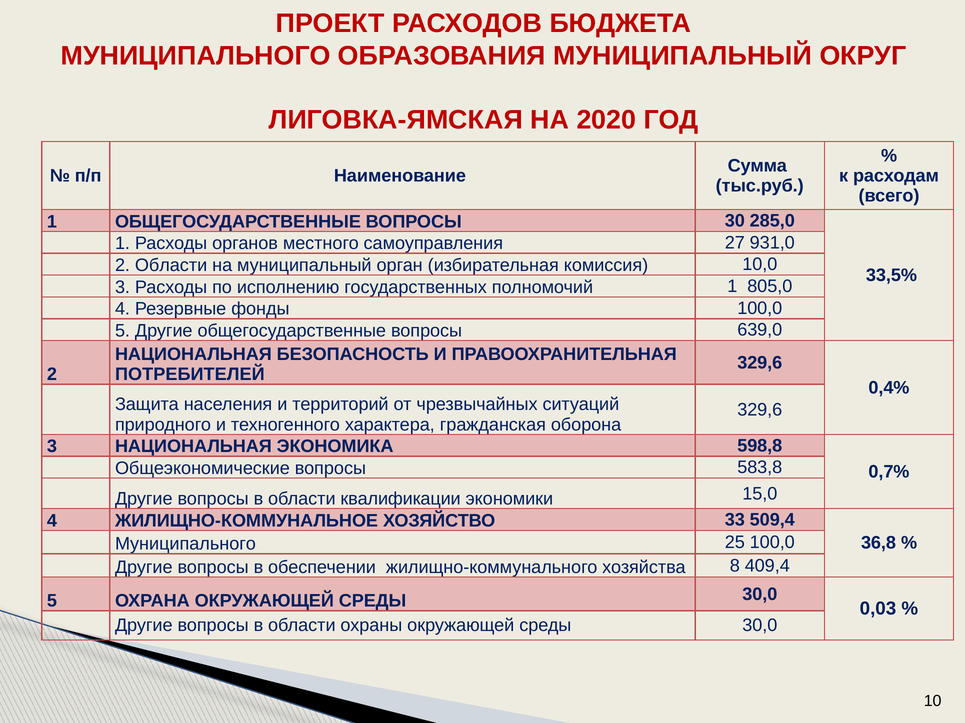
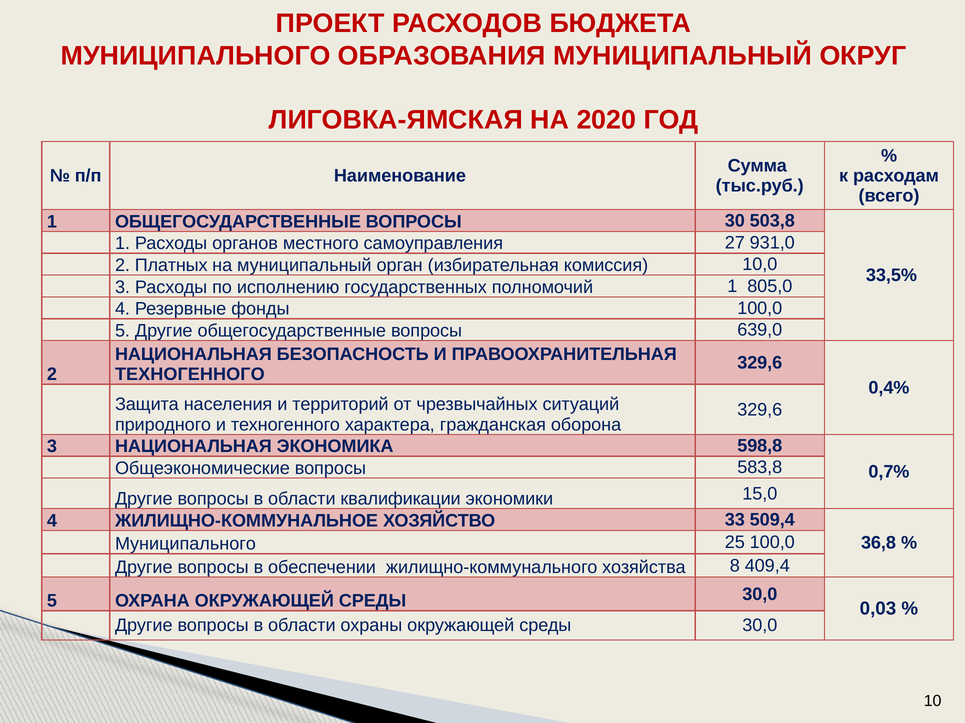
285,0: 285,0 -> 503,8
2 Области: Области -> Платных
ПОТРЕБИТЕЛЕЙ at (190, 375): ПОТРЕБИТЕЛЕЙ -> ТЕХНОГЕННОГО
